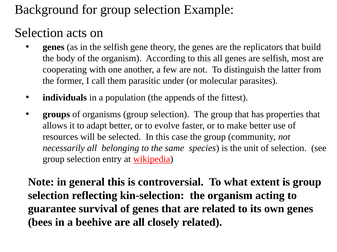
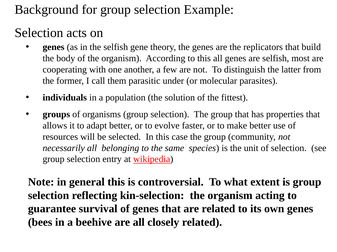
appends: appends -> solution
